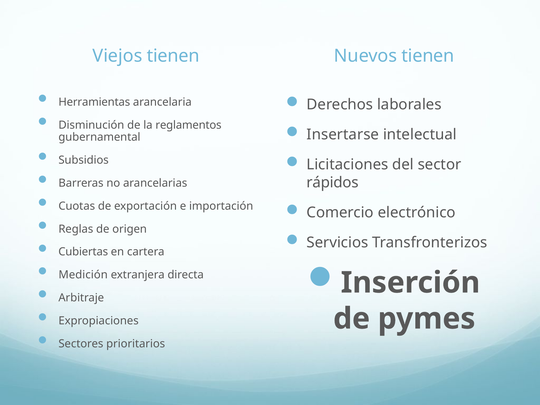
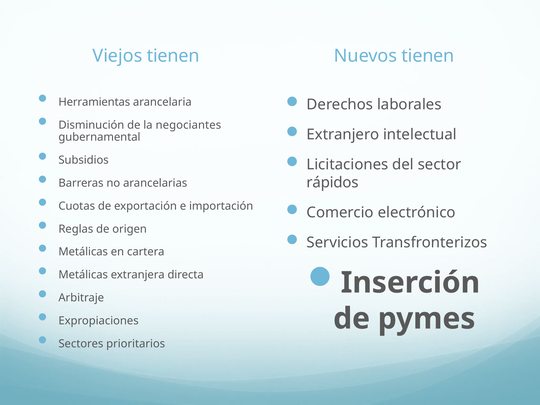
reglamentos: reglamentos -> negociantes
Insertarse: Insertarse -> Extranjero
Cubiertas at (83, 252): Cubiertas -> Metálicas
Medición at (83, 275): Medición -> Metálicas
